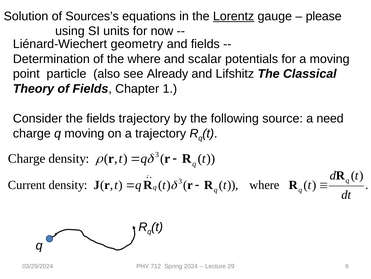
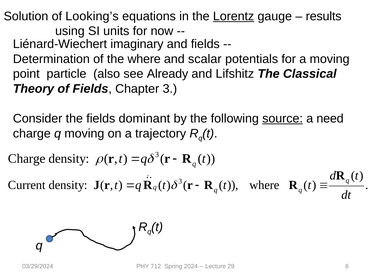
Sources’s: Sources’s -> Looking’s
please: please -> results
geometry: geometry -> imaginary
Chapter 1: 1 -> 3
fields trajectory: trajectory -> dominant
source underline: none -> present
